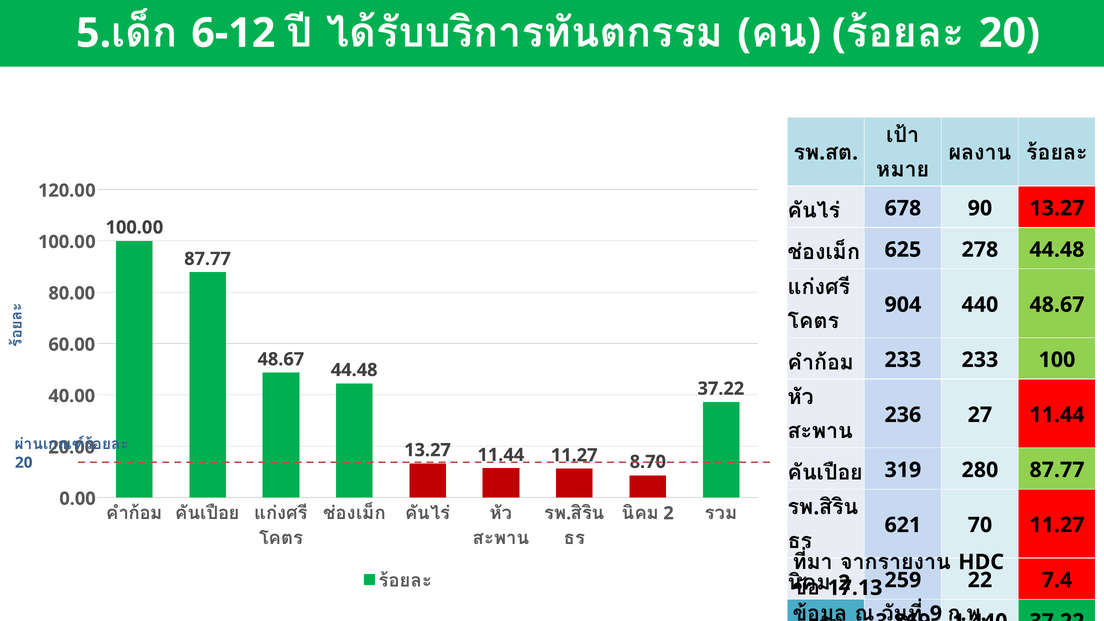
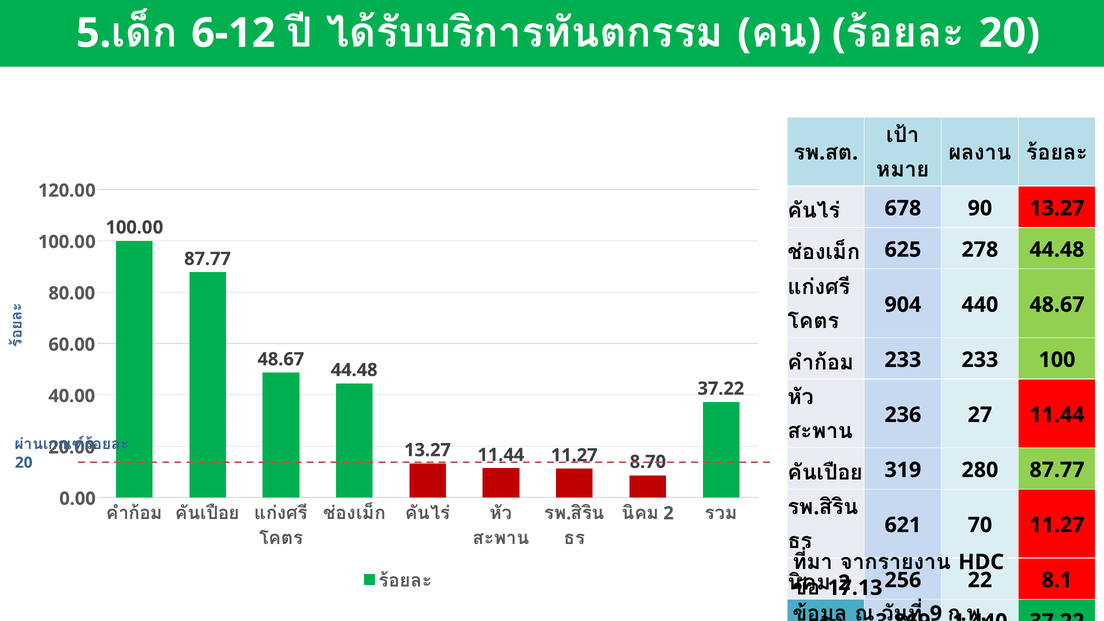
259: 259 -> 256
7.4: 7.4 -> 8.1
